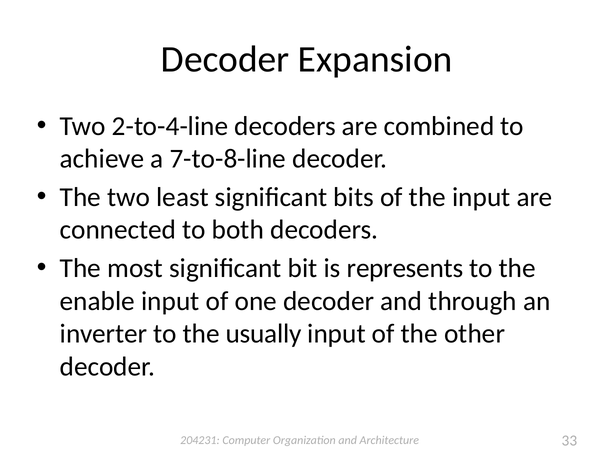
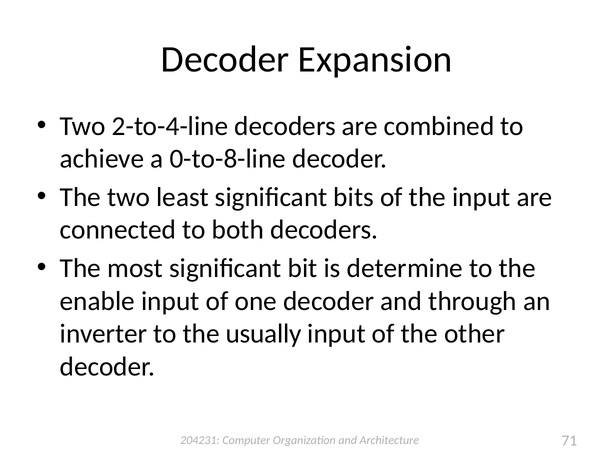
7-to-8-line: 7-to-8-line -> 0-to-8-line
represents: represents -> determine
33: 33 -> 71
